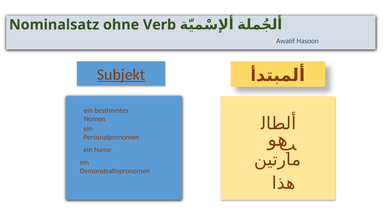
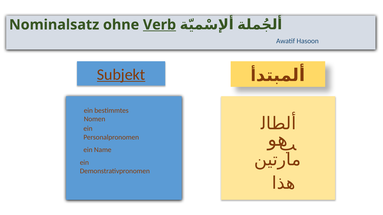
Verb underline: none -> present
